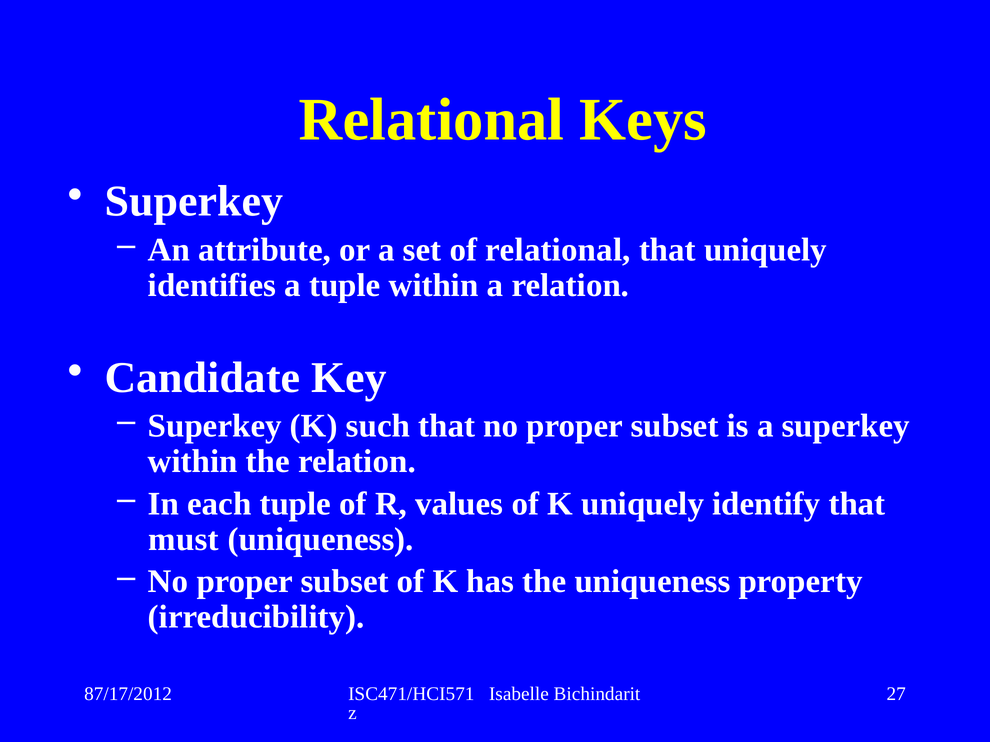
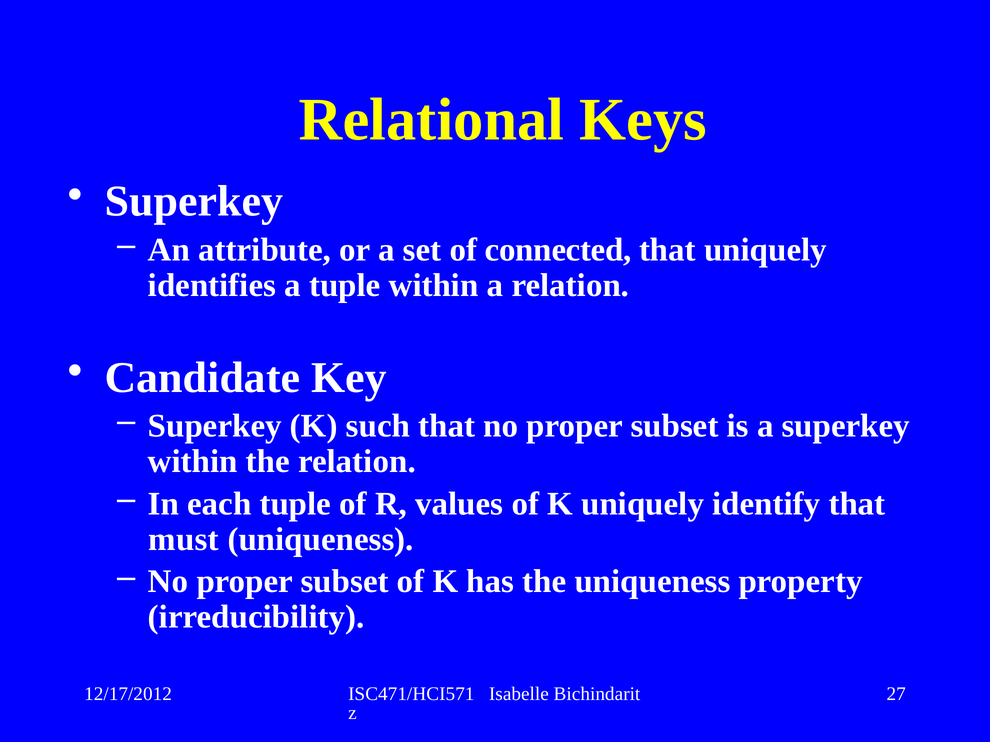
of relational: relational -> connected
87/17/2012: 87/17/2012 -> 12/17/2012
